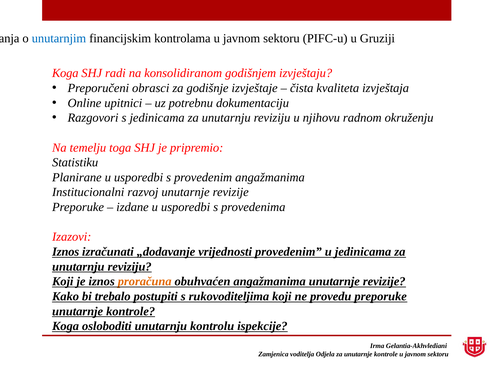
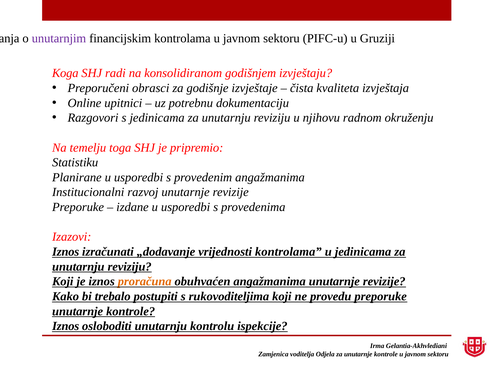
unutarnjim colour: blue -> purple
vrijednosti provedenim: provedenim -> kontrolama
Koga at (66, 326): Koga -> Iznos
